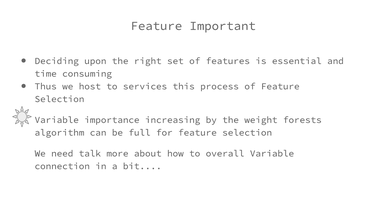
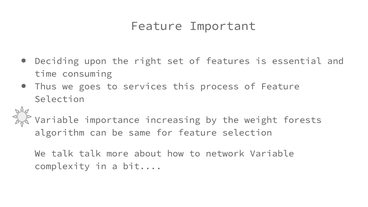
host: host -> goes
full: full -> same
We need: need -> talk
overall: overall -> network
connection: connection -> complexity
